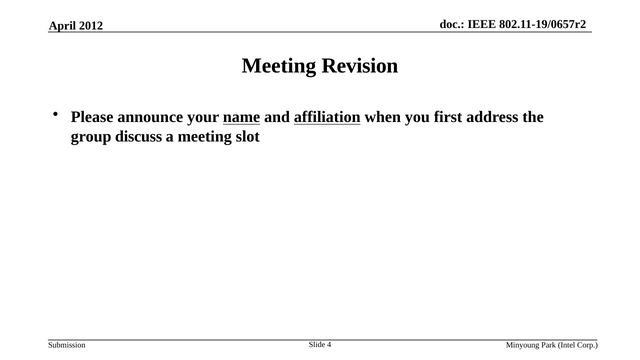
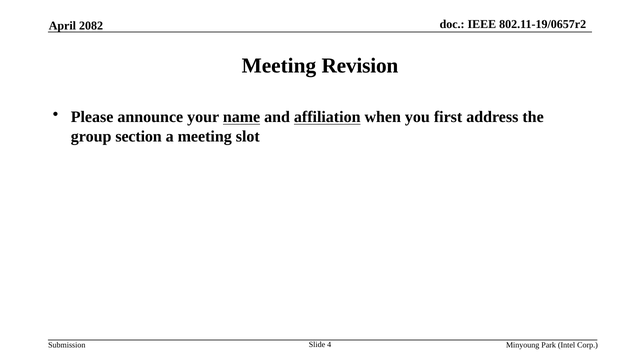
2012: 2012 -> 2082
discuss: discuss -> section
